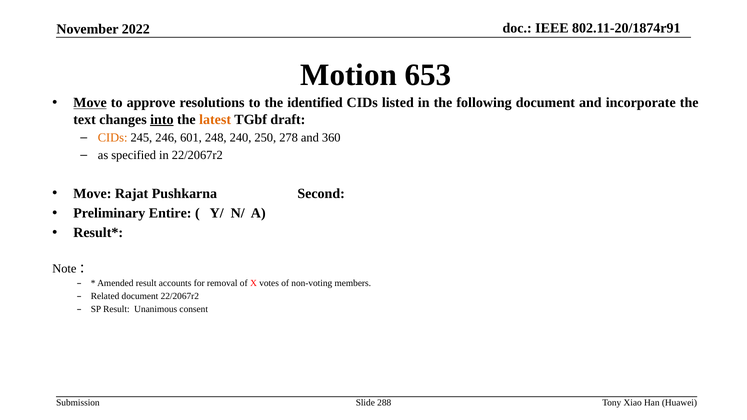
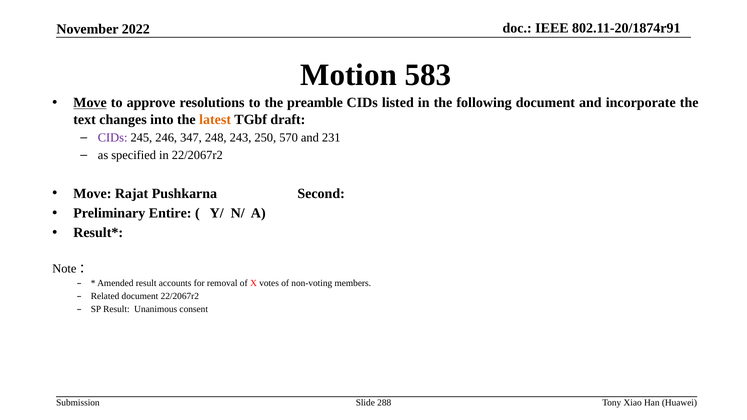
653: 653 -> 583
identified: identified -> preamble
into underline: present -> none
CIDs at (113, 138) colour: orange -> purple
601: 601 -> 347
240: 240 -> 243
278: 278 -> 570
360: 360 -> 231
